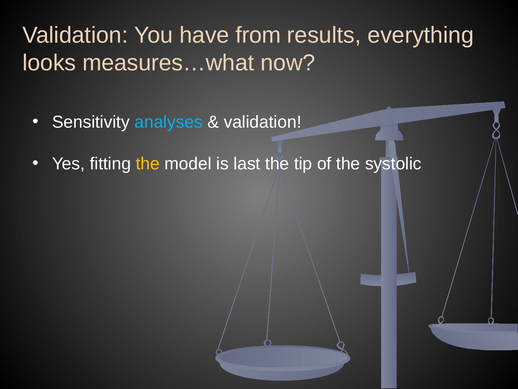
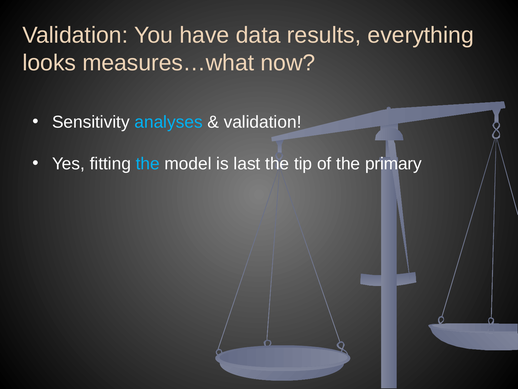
from: from -> data
the at (148, 163) colour: yellow -> light blue
systolic: systolic -> primary
